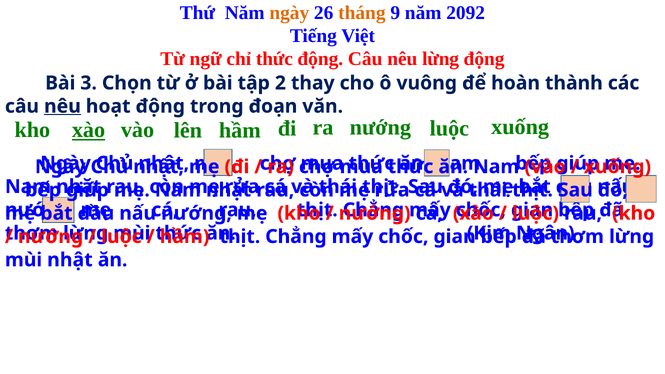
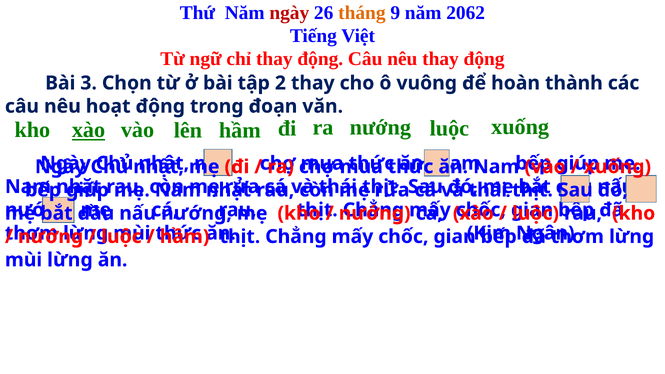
ngày at (289, 13) colour: orange -> red
2092: 2092 -> 2062
chỉ thức: thức -> thay
nêu lừng: lừng -> thay
nêu at (62, 106) underline: present -> none
nhật at (70, 260): nhật -> lừng
